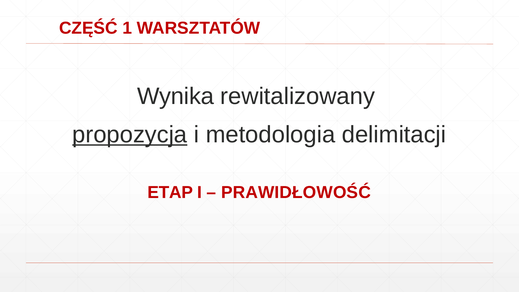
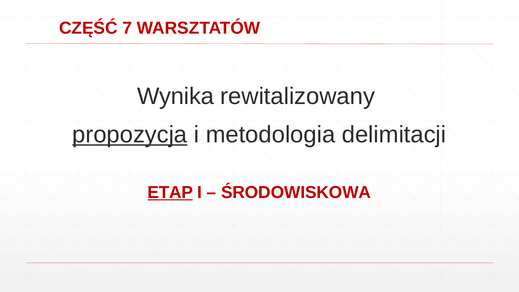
1: 1 -> 7
ETAP underline: none -> present
PRAWIDŁOWOŚĆ: PRAWIDŁOWOŚĆ -> ŚRODOWISKOWA
